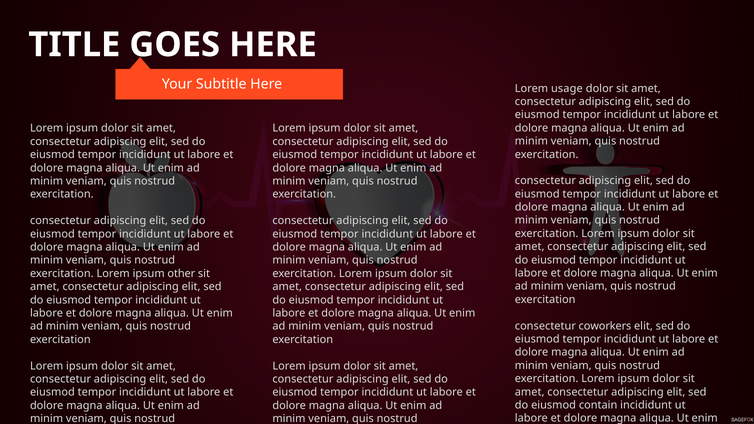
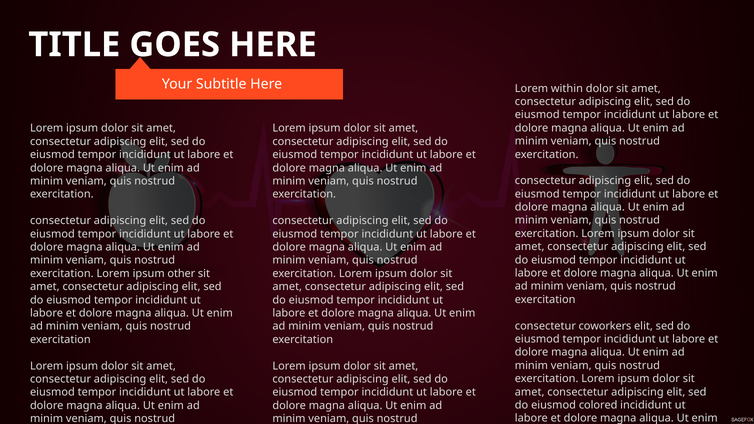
usage: usage -> within
contain: contain -> colored
